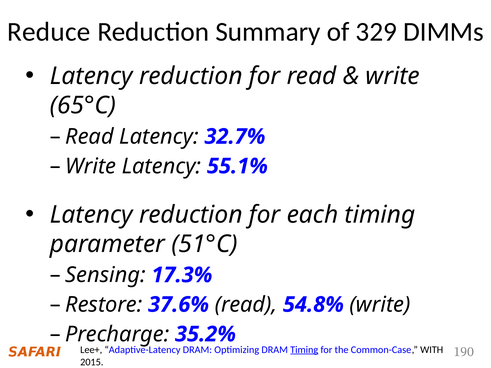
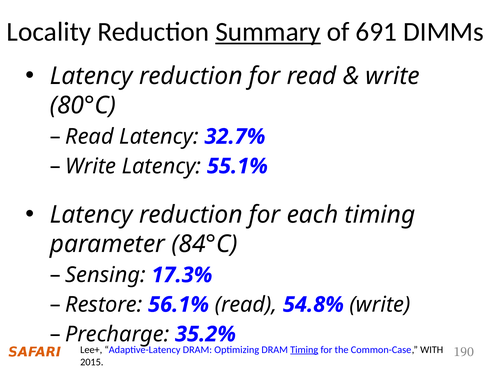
Reduce: Reduce -> Locality
Summary underline: none -> present
329: 329 -> 691
65°C: 65°C -> 80°C
51°C: 51°C -> 84°C
37.6%: 37.6% -> 56.1%
